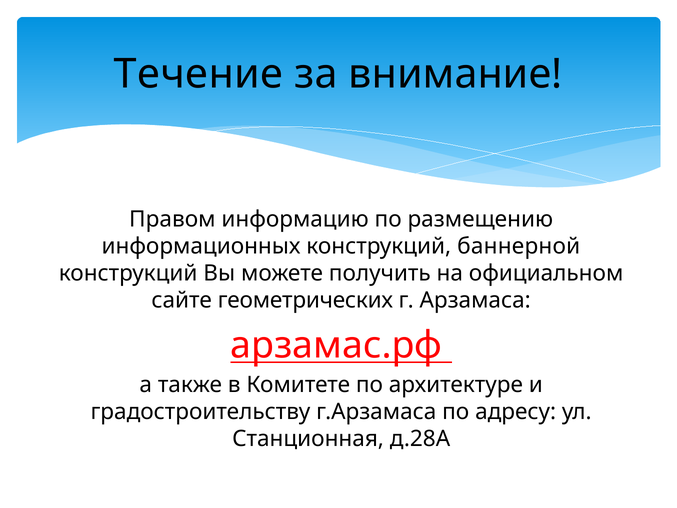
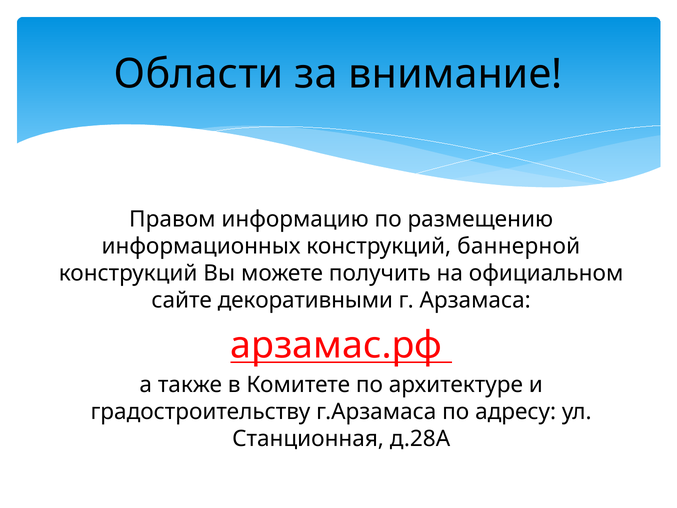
Течение: Течение -> Области
геометрических: геометрических -> декоративными
